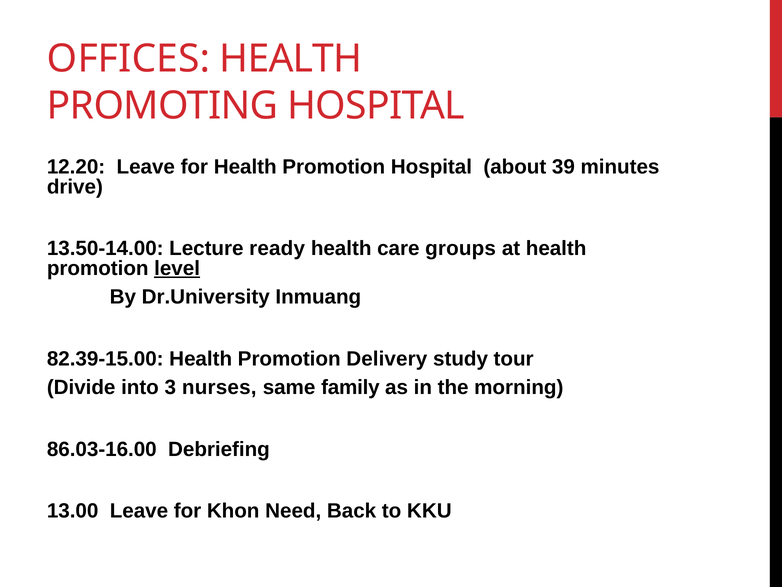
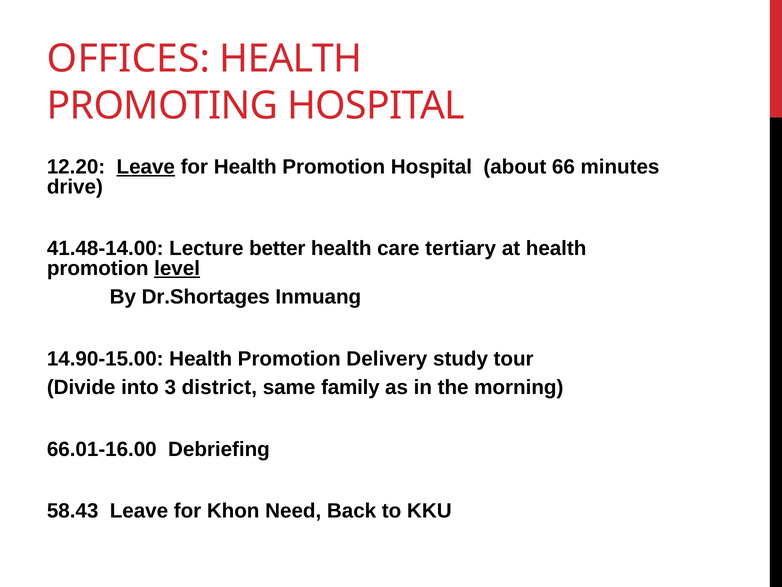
Leave at (146, 167) underline: none -> present
39: 39 -> 66
13.50-14.00: 13.50-14.00 -> 41.48-14.00
ready: ready -> better
groups: groups -> tertiary
Dr.University: Dr.University -> Dr.Shortages
82.39-15.00: 82.39-15.00 -> 14.90-15.00
nurses: nurses -> district
86.03-16.00: 86.03-16.00 -> 66.01-16.00
13.00: 13.00 -> 58.43
